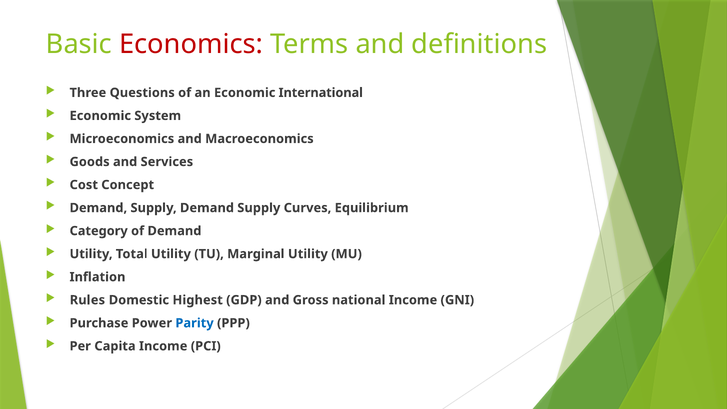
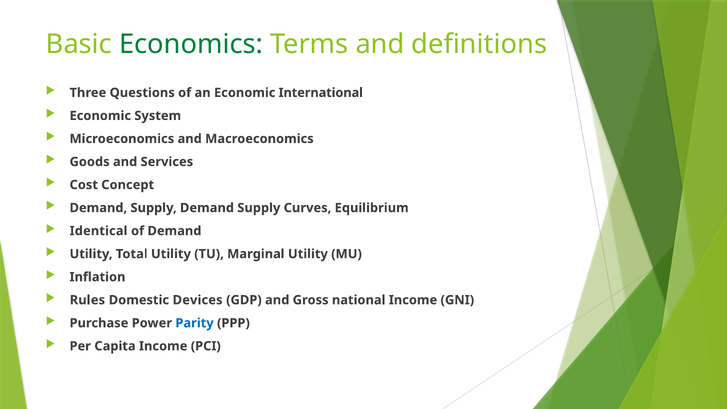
Economics colour: red -> green
Category: Category -> Identical
Highest: Highest -> Devices
